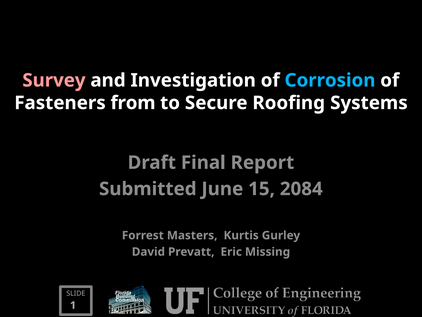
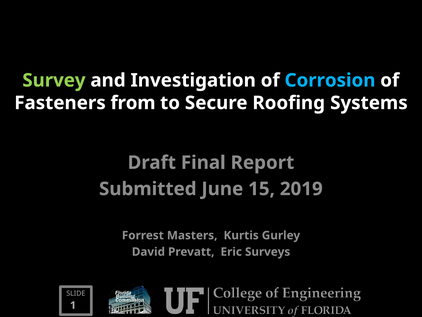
Survey colour: pink -> light green
2084: 2084 -> 2019
Missing: Missing -> Surveys
